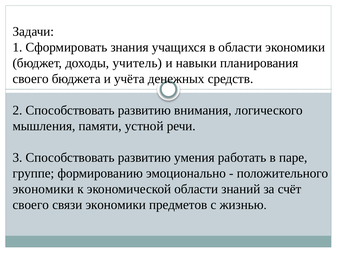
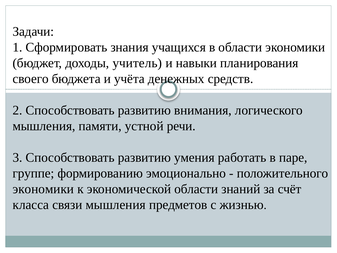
своего at (31, 205): своего -> класса
связи экономики: экономики -> мышления
